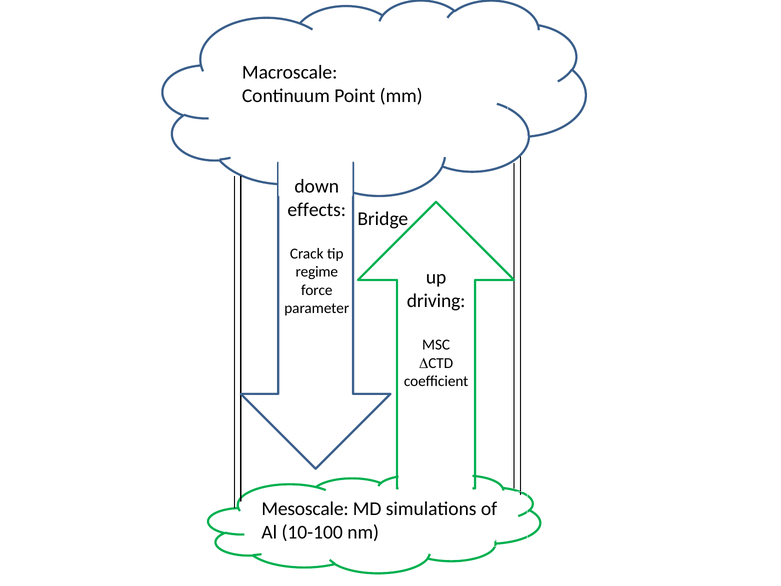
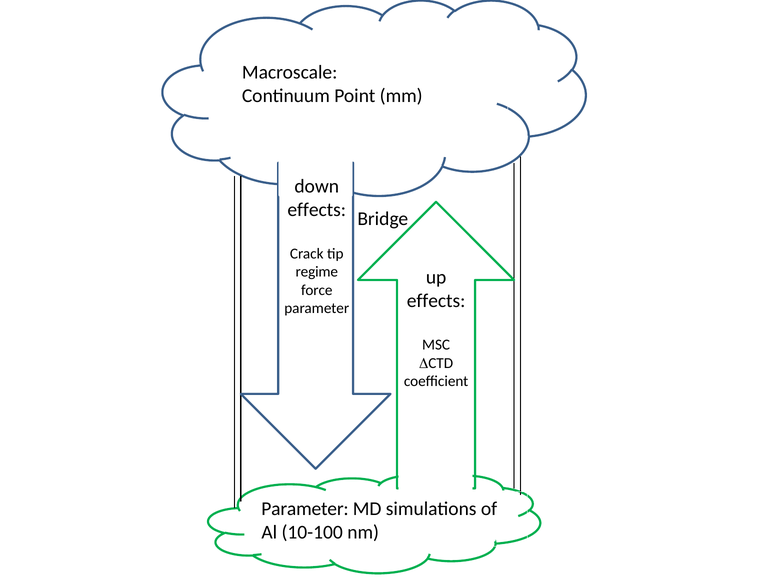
driving at (436, 301): driving -> effects
Mesoscale at (305, 508): Mesoscale -> Parameter
